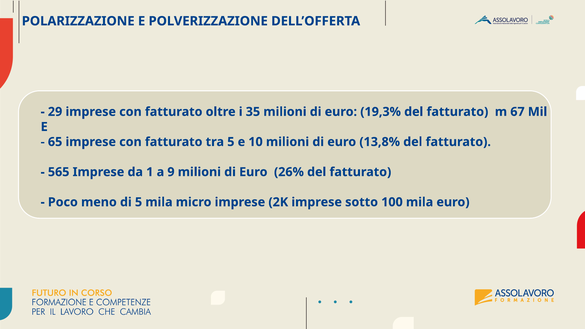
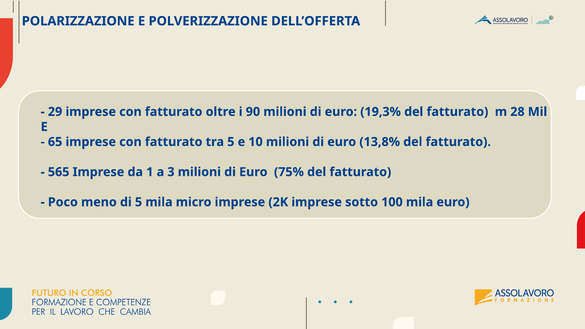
35: 35 -> 90
67: 67 -> 28
9: 9 -> 3
26%: 26% -> 75%
